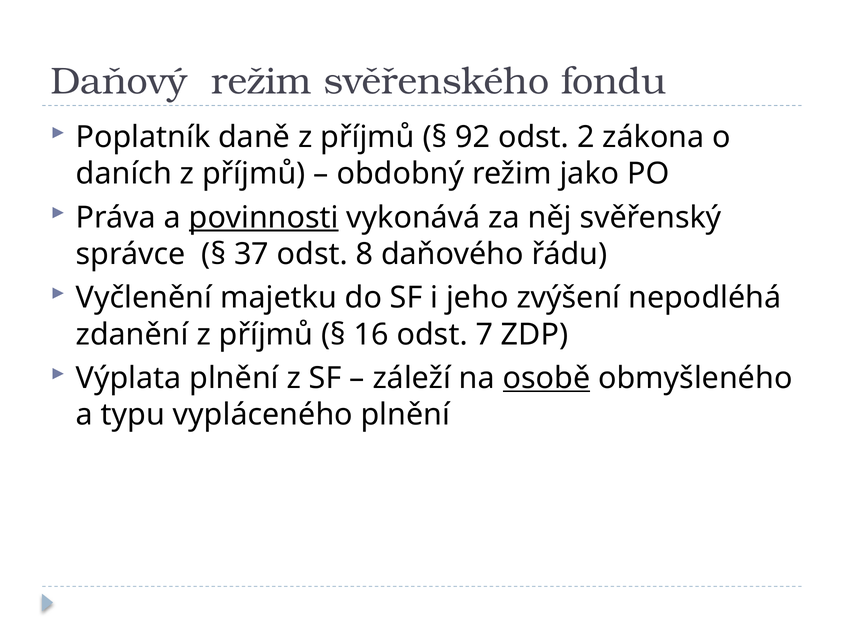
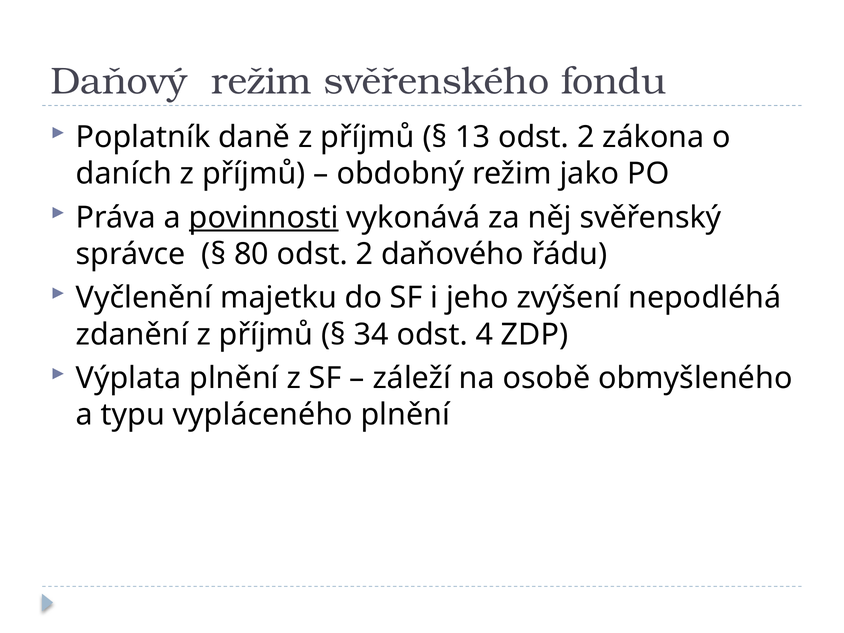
92: 92 -> 13
37: 37 -> 80
8 at (365, 254): 8 -> 2
16: 16 -> 34
7: 7 -> 4
osobě underline: present -> none
